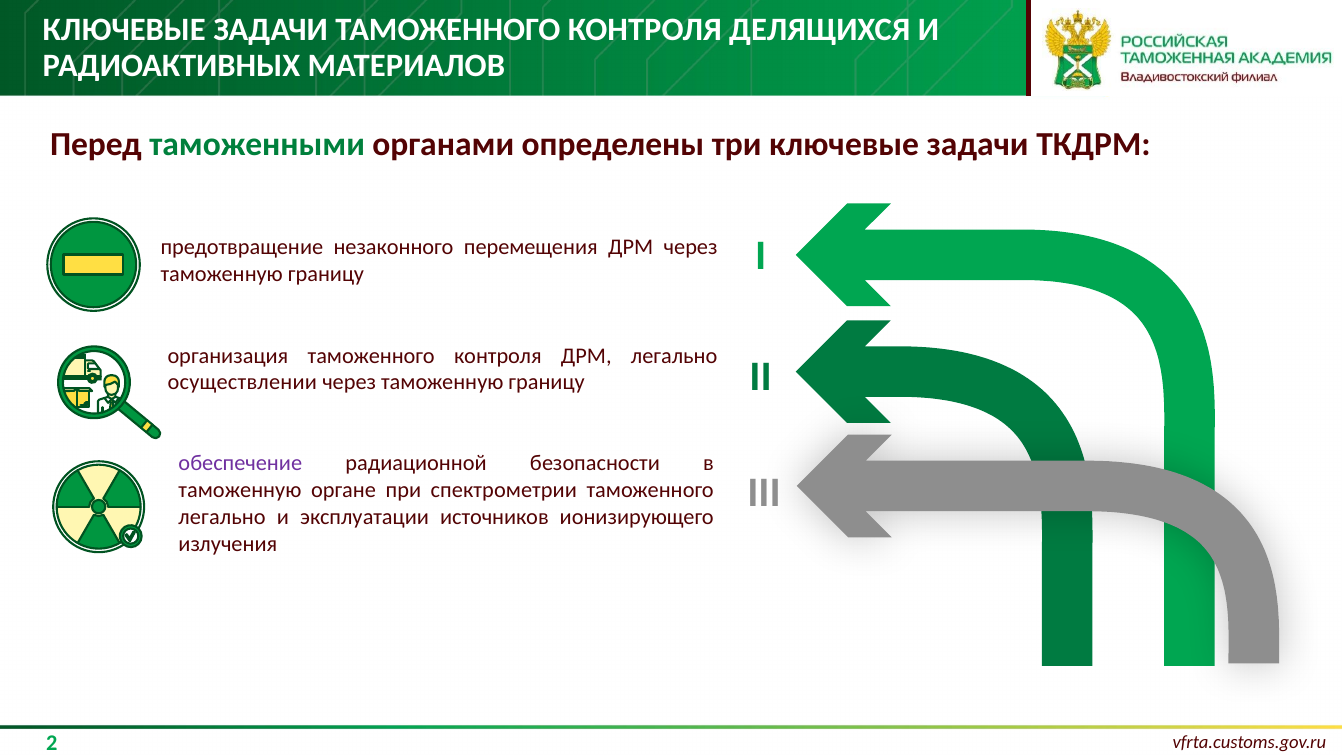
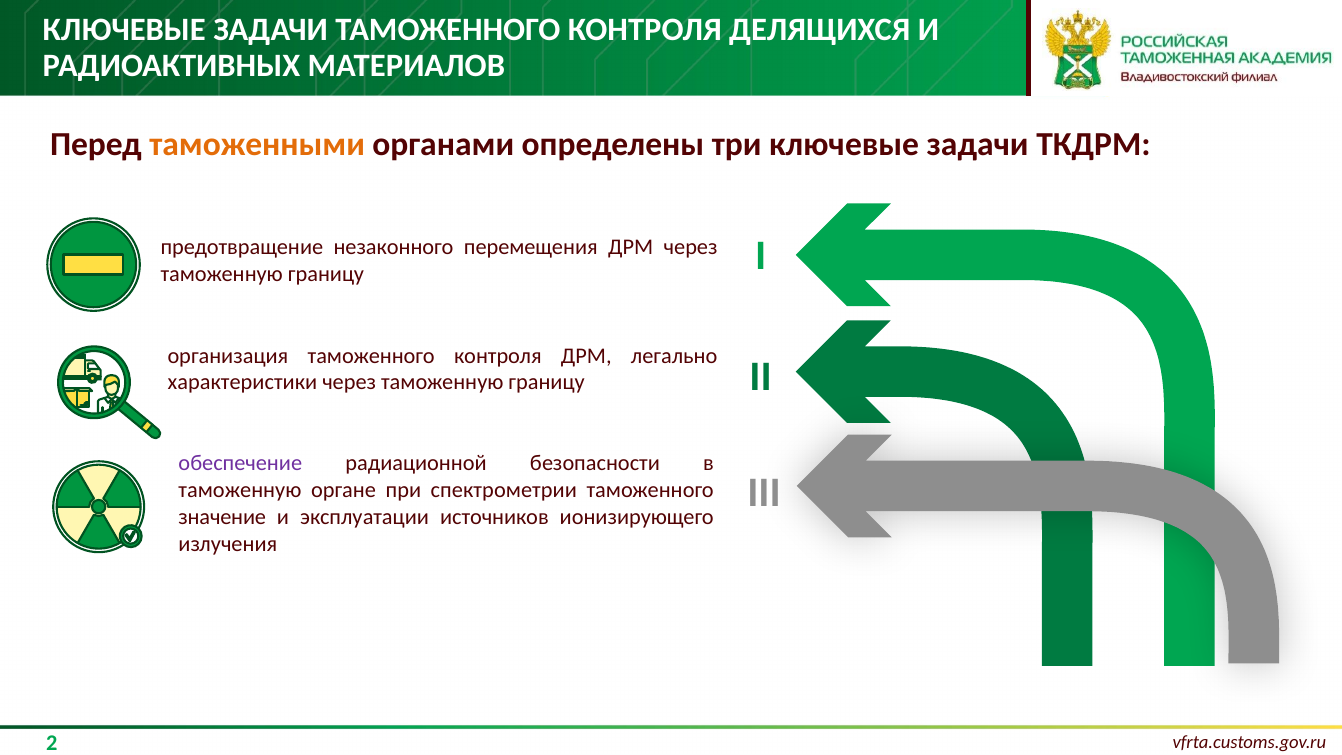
таможенными colour: green -> orange
осуществлении: осуществлении -> характеристики
легально at (222, 517): легально -> значение
